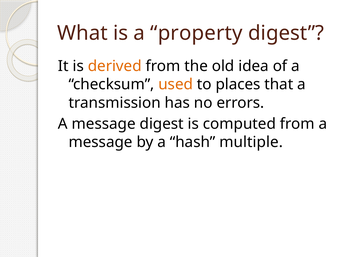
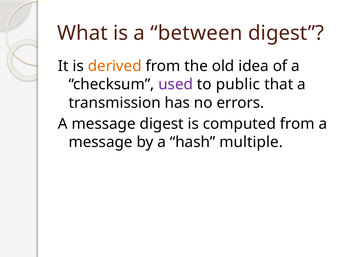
property: property -> between
used colour: orange -> purple
places: places -> public
